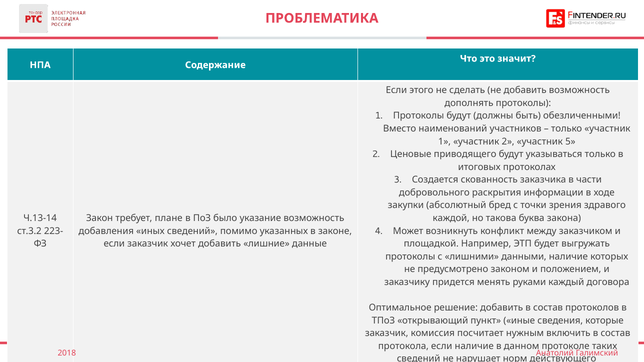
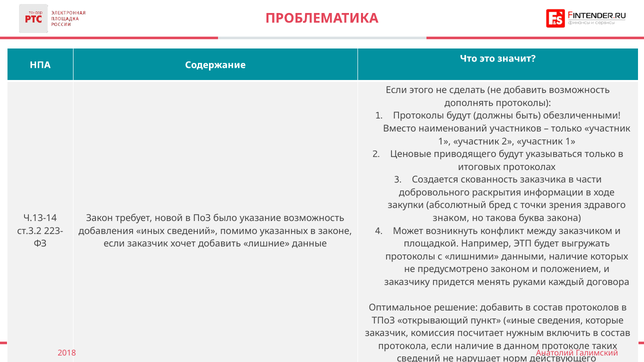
2 участник 5: 5 -> 1
плане: плане -> новой
каждой: каждой -> знаком
